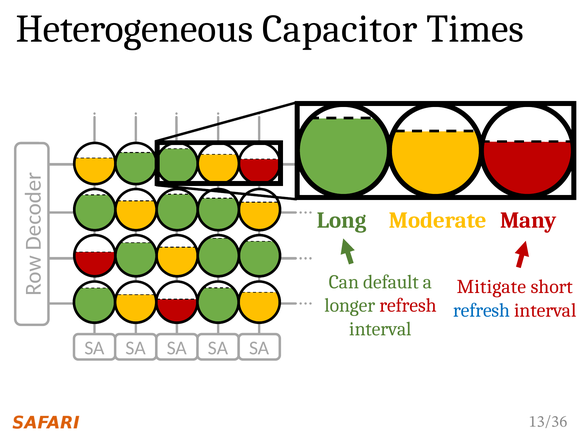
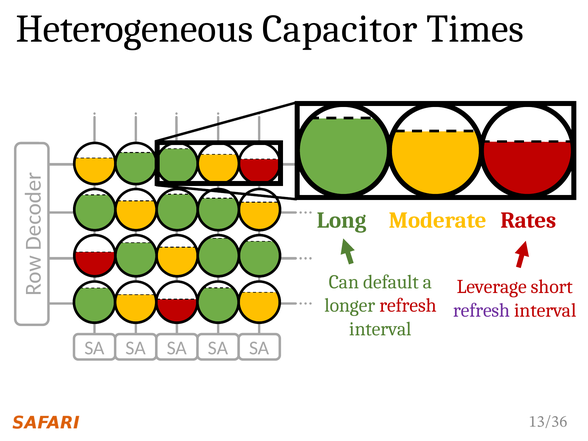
Many: Many -> Rates
Mitigate: Mitigate -> Leverage
refresh at (482, 310) colour: blue -> purple
